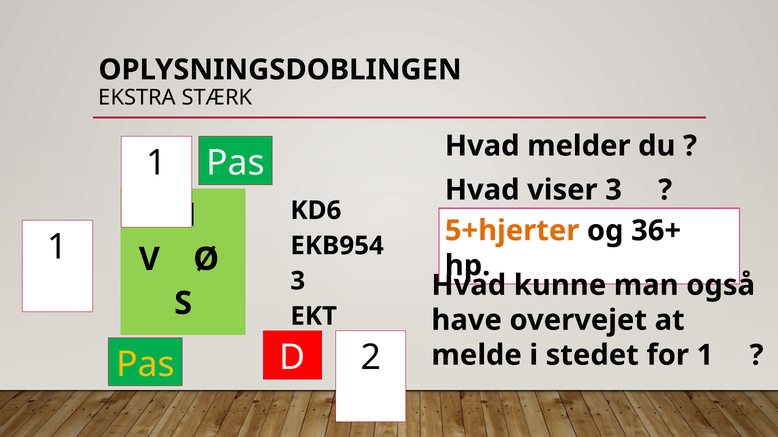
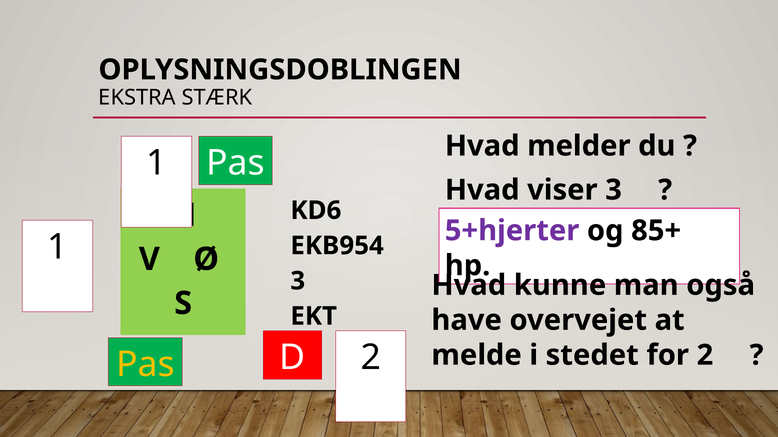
5+hjerter colour: orange -> purple
36+: 36+ -> 85+
for 1: 1 -> 2
